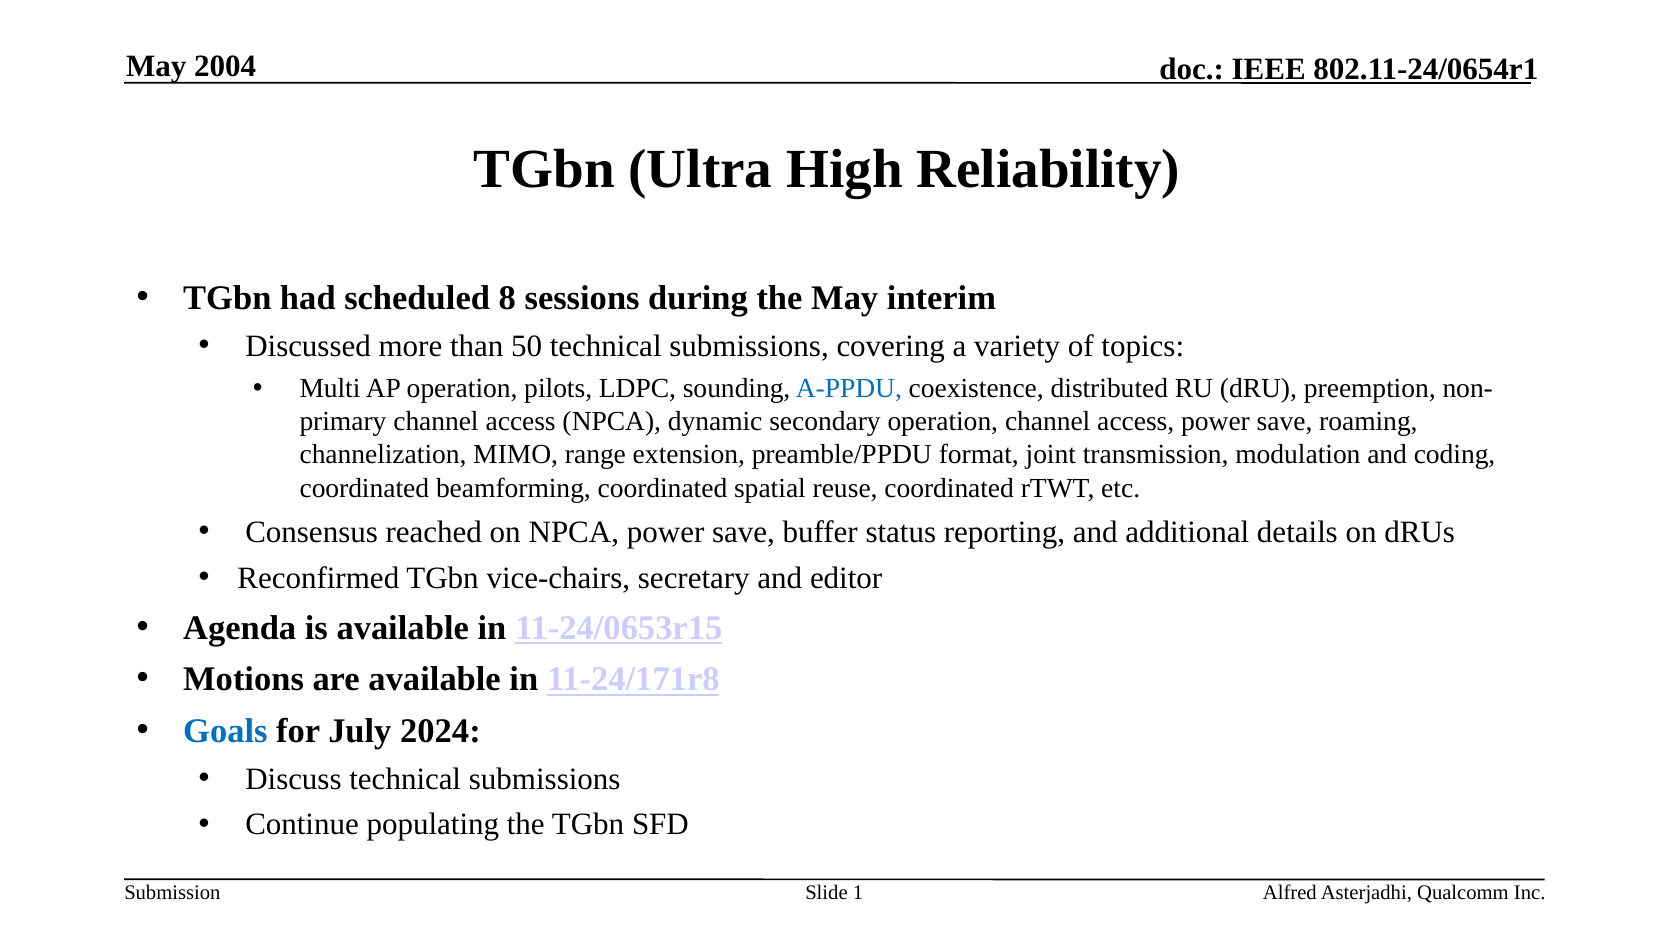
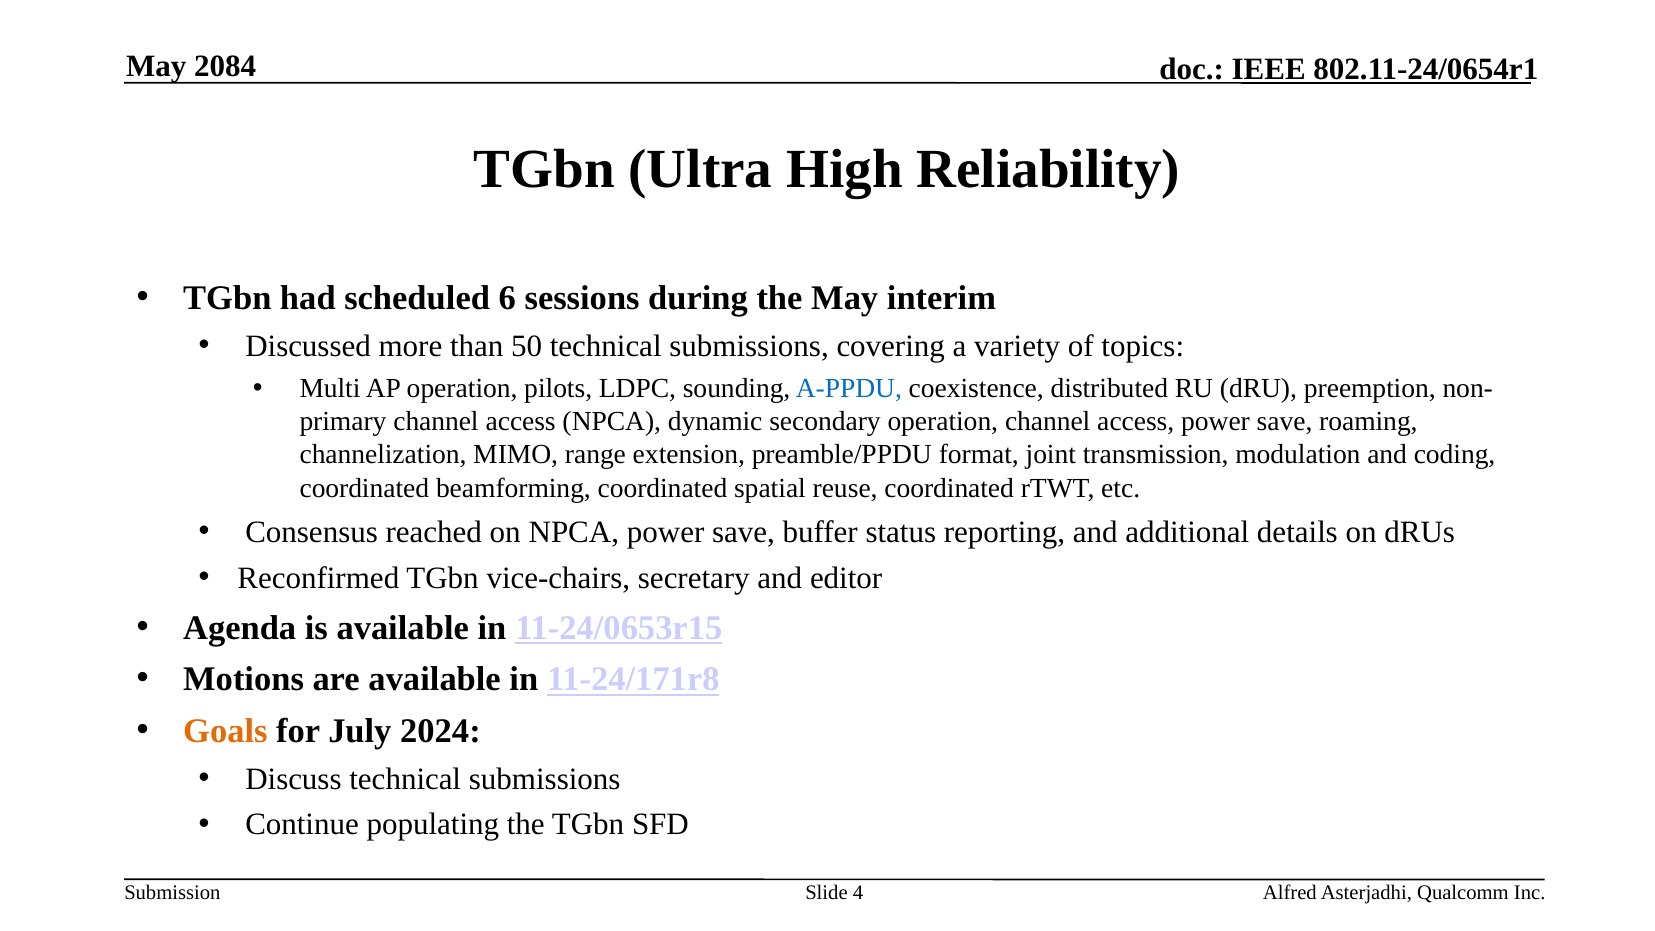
2004: 2004 -> 2084
8: 8 -> 6
Goals colour: blue -> orange
1: 1 -> 4
